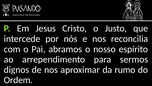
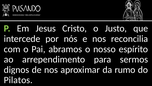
Ordem: Ordem -> Pilatos
